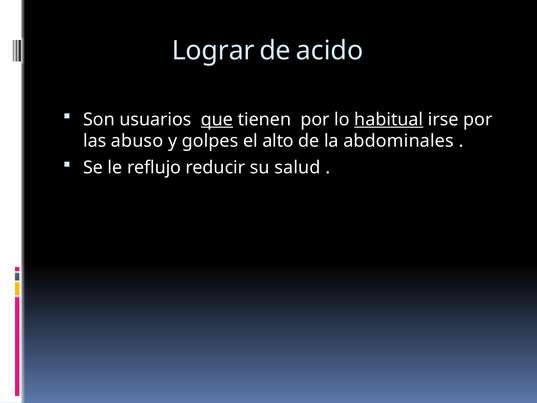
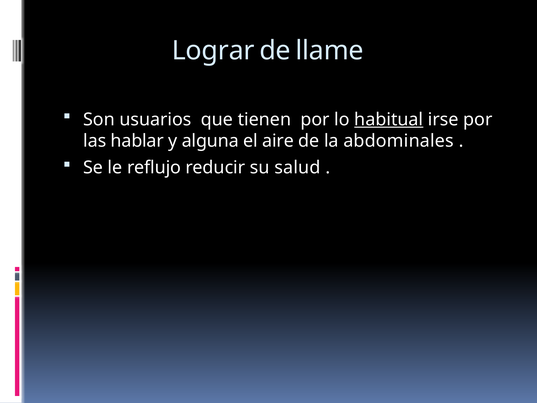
acido: acido -> llame
que underline: present -> none
abuso: abuso -> hablar
golpes: golpes -> alguna
alto: alto -> aire
